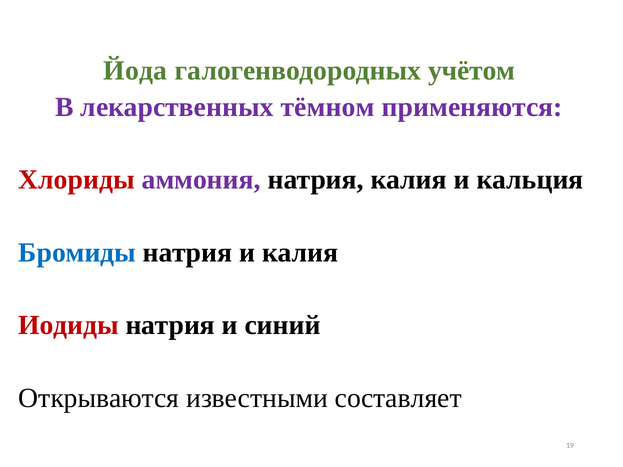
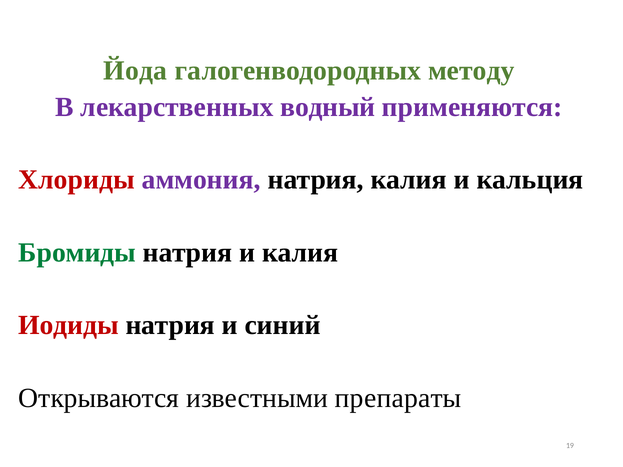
учётом: учётом -> методу
тёмном: тёмном -> водный
Бромиды colour: blue -> green
составляет: составляет -> препараты
